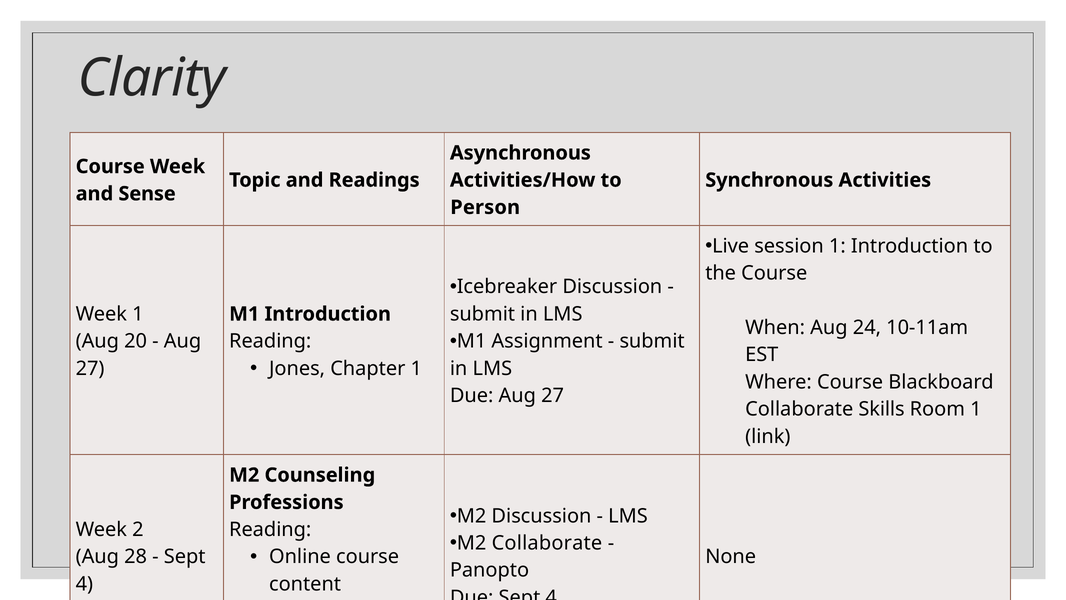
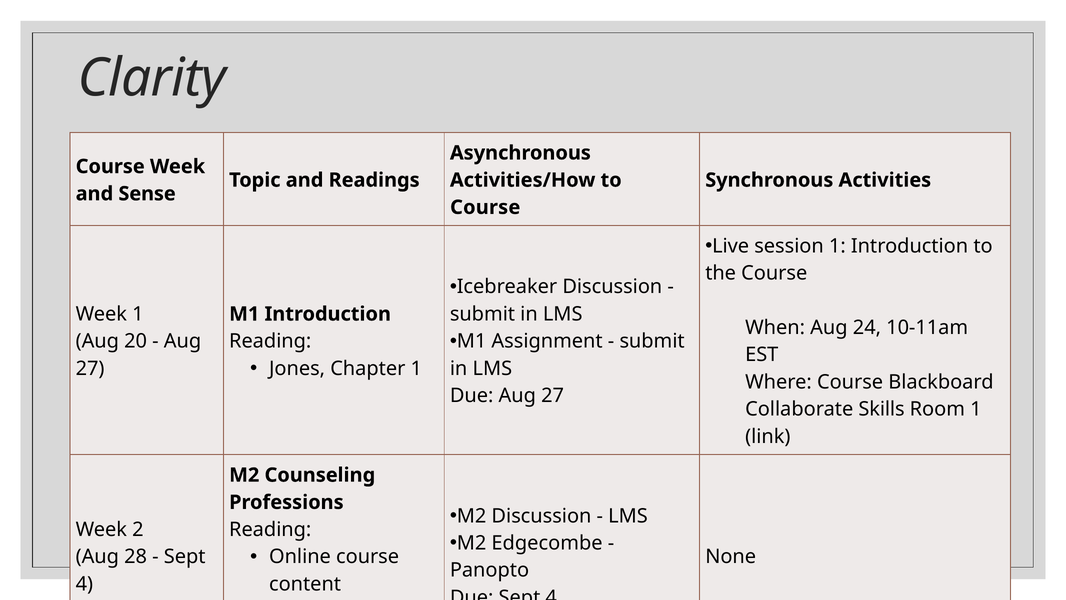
Person at (485, 207): Person -> Course
M2 Collaborate: Collaborate -> Edgecombe
